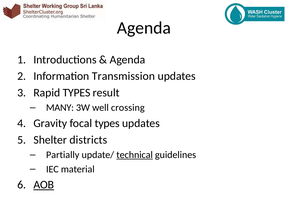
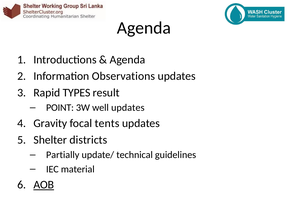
Transmission: Transmission -> Observations
MANY: MANY -> POINT
well crossing: crossing -> updates
focal types: types -> tents
technical underline: present -> none
